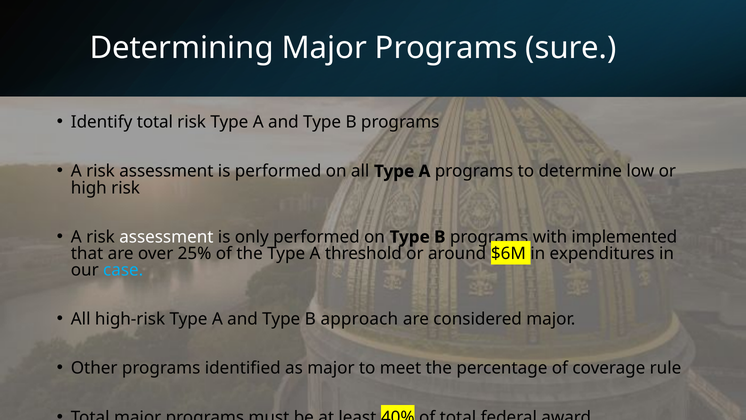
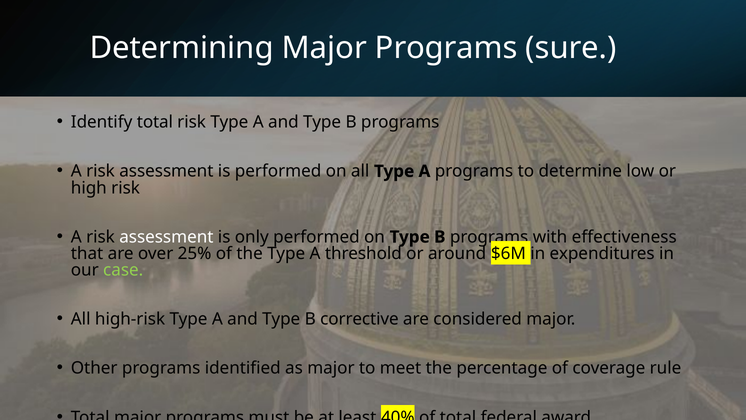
implemented: implemented -> effectiveness
case colour: light blue -> light green
approach: approach -> corrective
